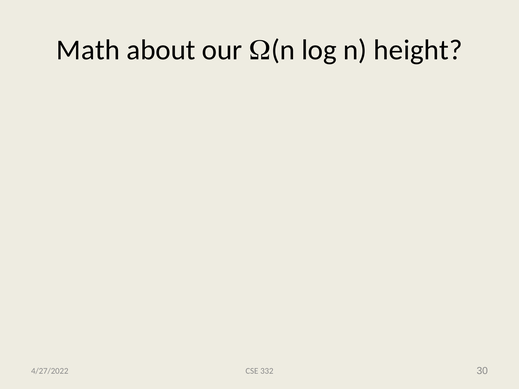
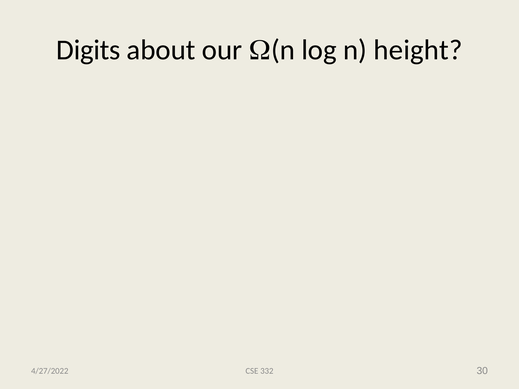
Math: Math -> Digits
